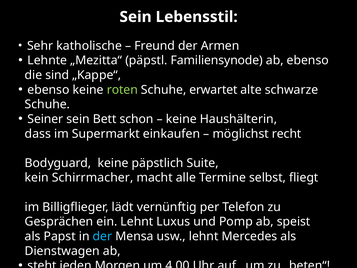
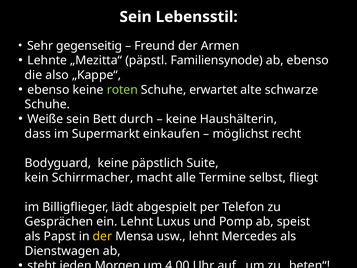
katholische: katholische -> gegenseitig
sind: sind -> also
Seiner: Seiner -> Weiße
schon: schon -> durch
vernünftig: vernünftig -> abgespielt
der at (102, 236) colour: light blue -> yellow
